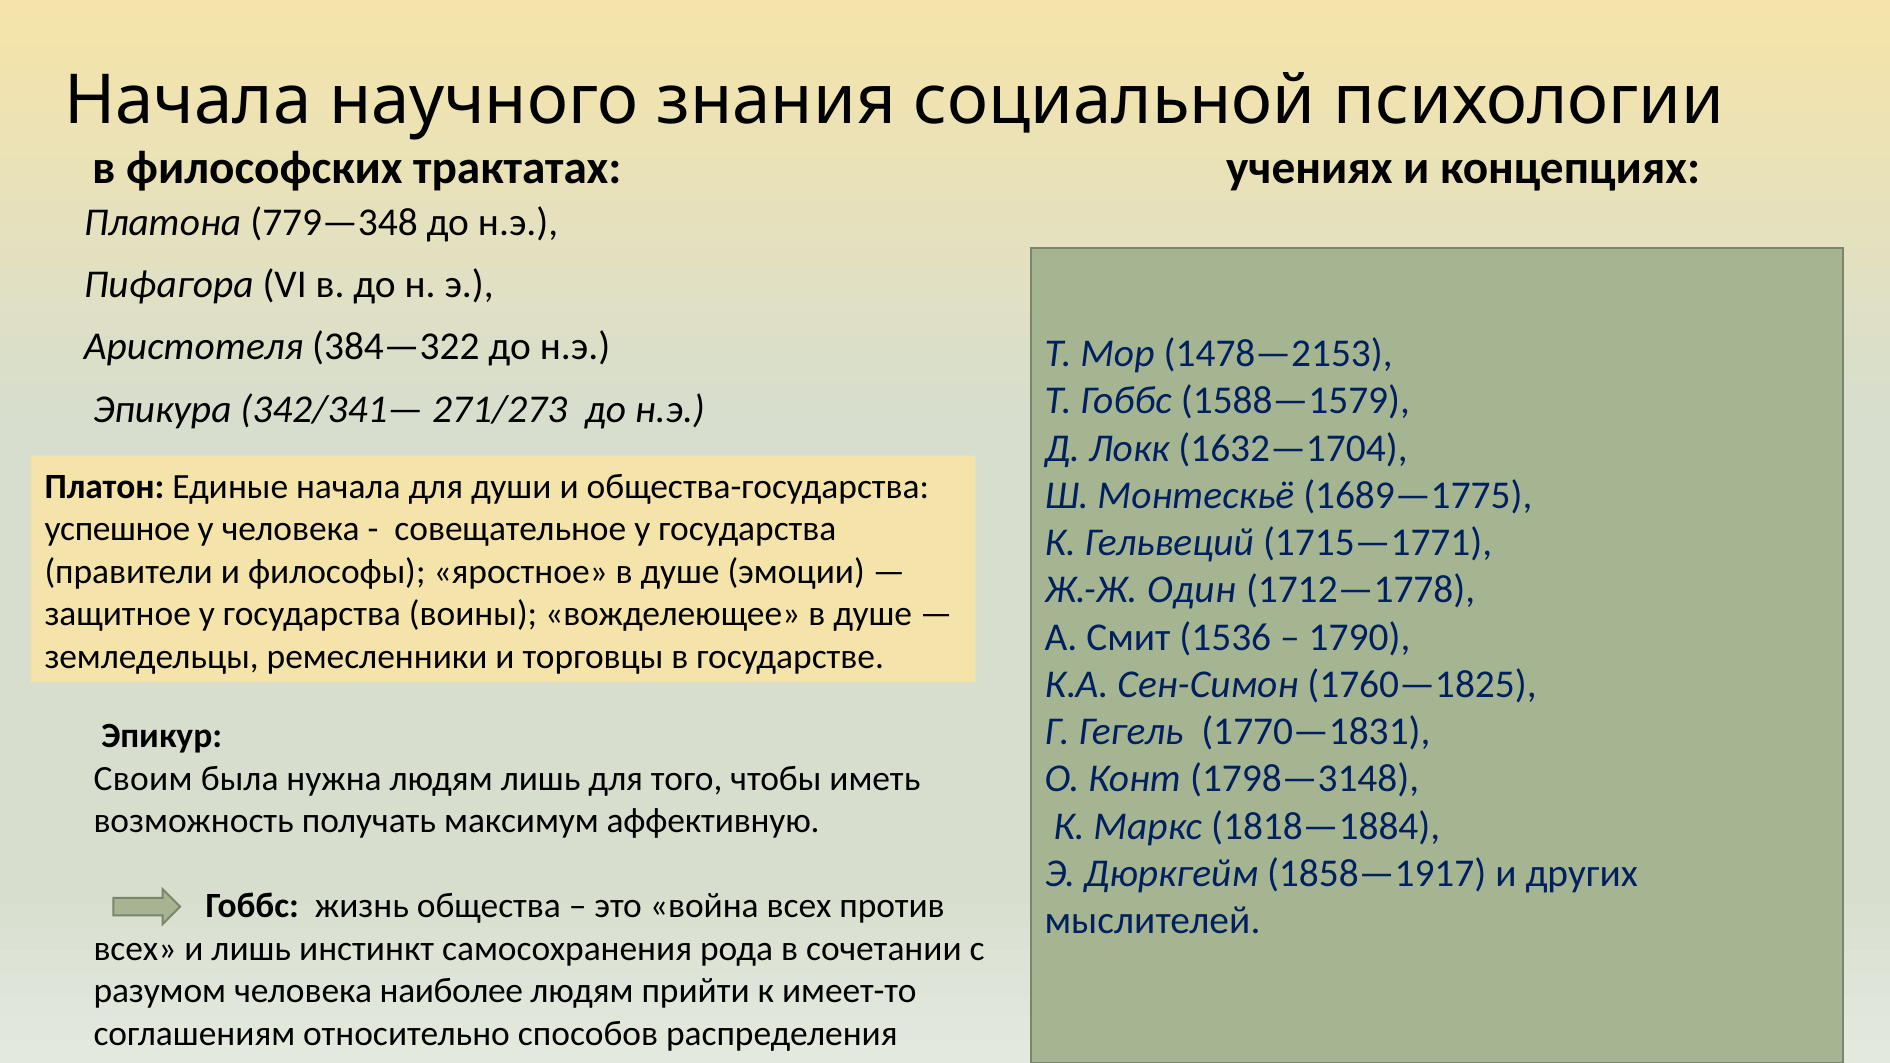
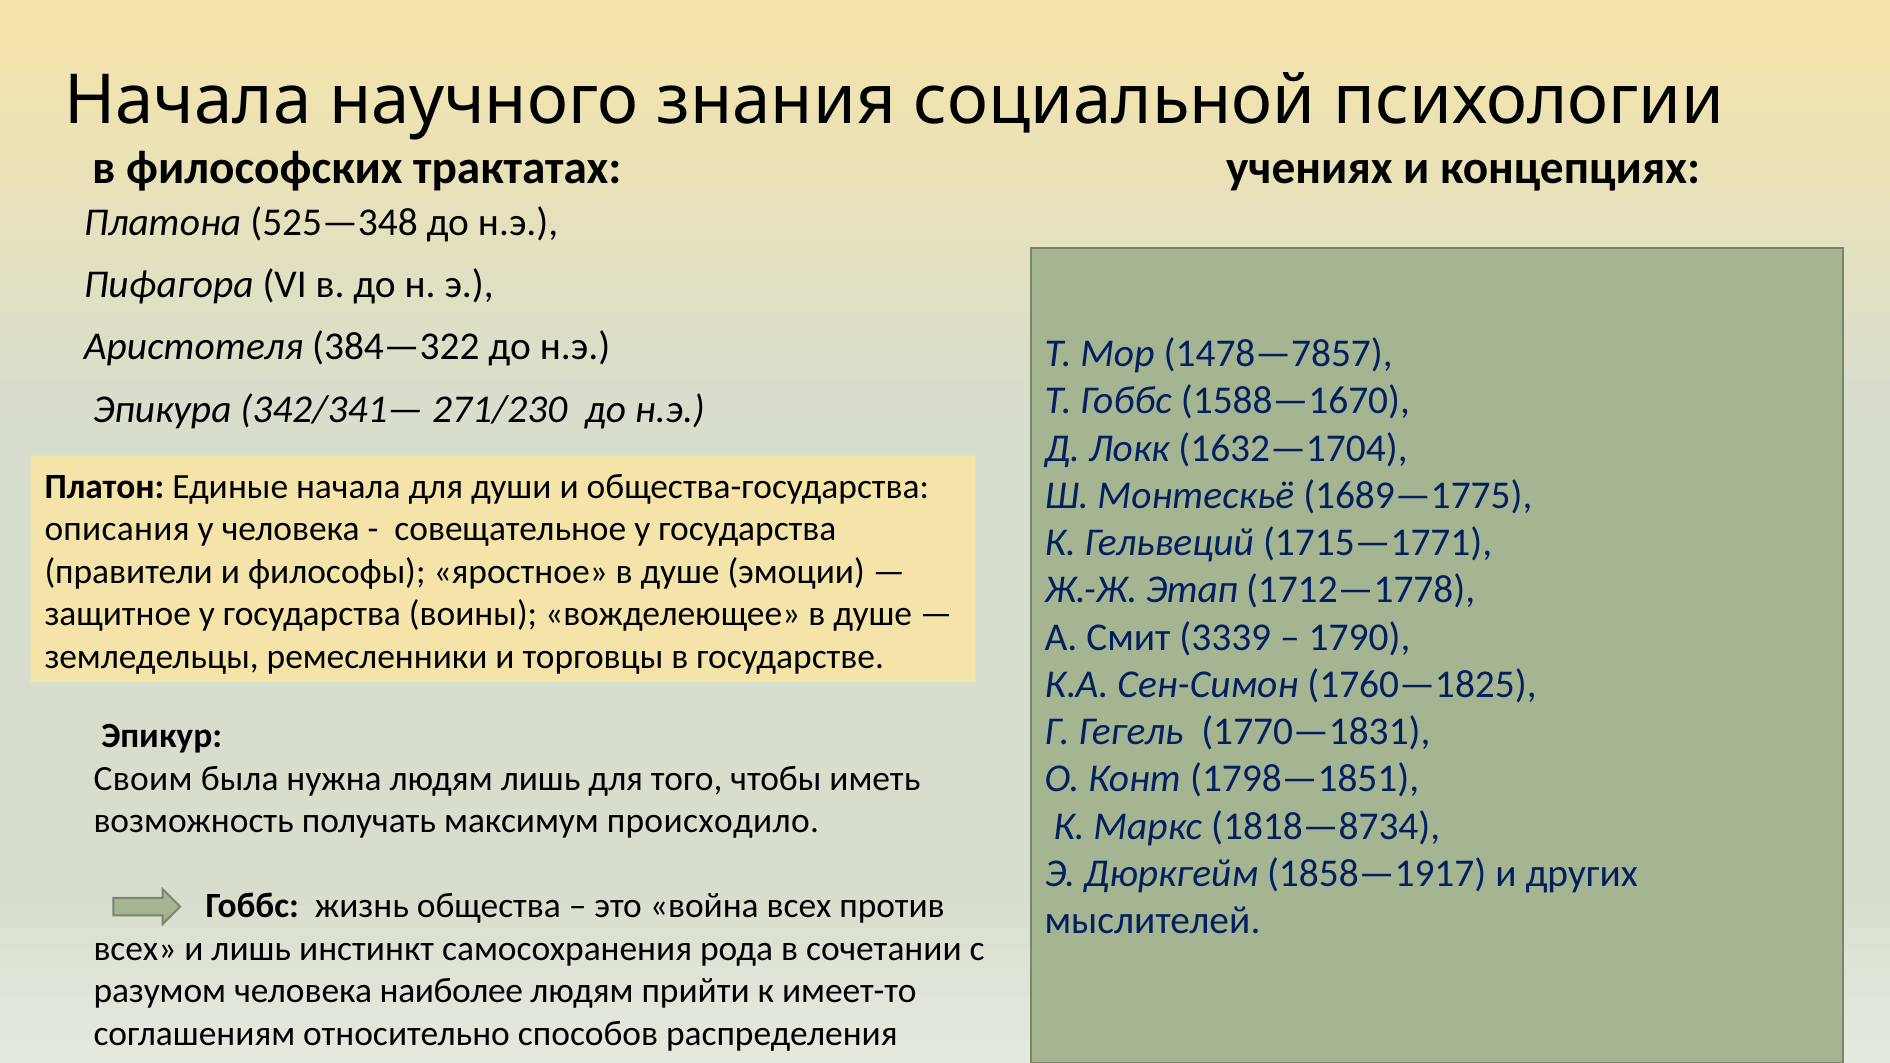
779—348: 779—348 -> 525—348
1478—2153: 1478—2153 -> 1478—7857
1588—1579: 1588—1579 -> 1588—1670
271/273: 271/273 -> 271/230
успешное: успешное -> описания
Один: Один -> Этап
1536: 1536 -> 3339
1798—3148: 1798—3148 -> 1798—1851
аффективную: аффективную -> происходило
1818—1884: 1818—1884 -> 1818—8734
